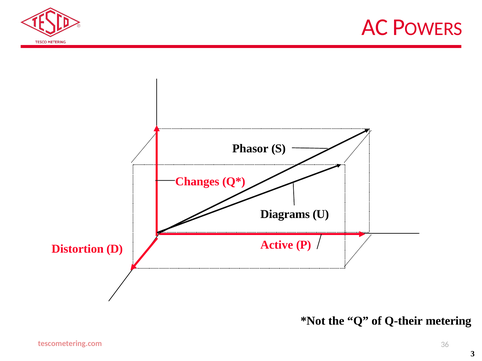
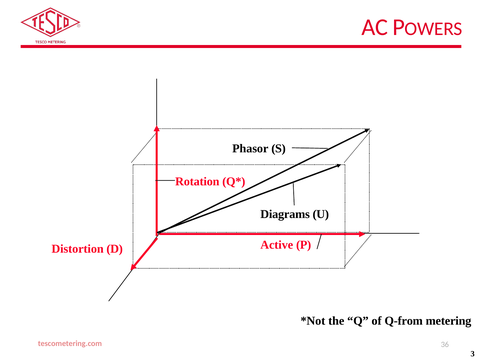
Changes: Changes -> Rotation
Q-their: Q-their -> Q-from
